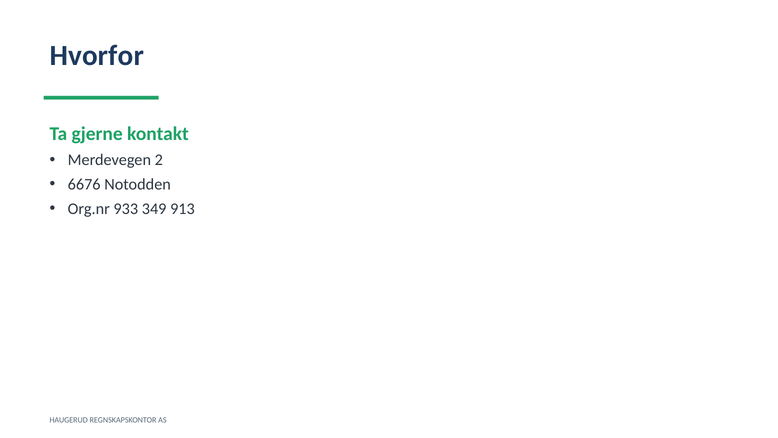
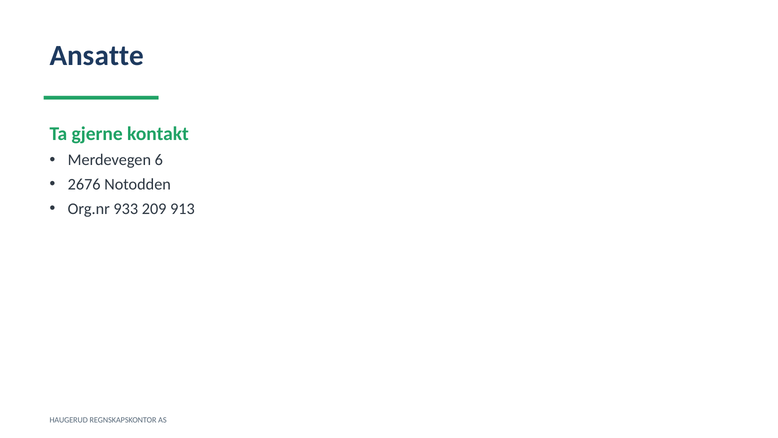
Hvorfor: Hvorfor -> Ansatte
2: 2 -> 6
6676: 6676 -> 2676
349: 349 -> 209
